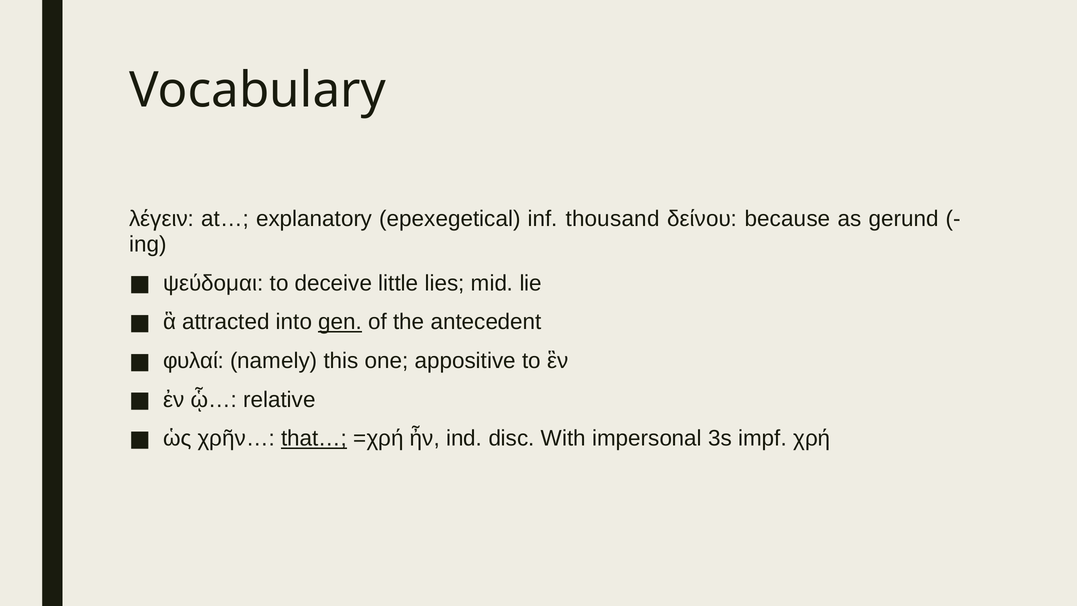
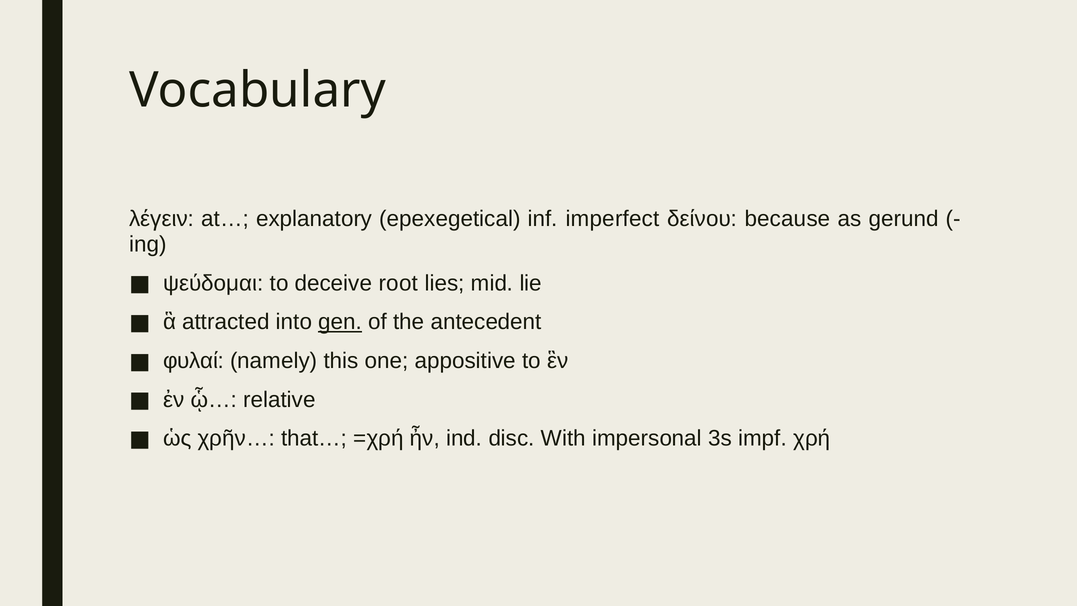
thousand: thousand -> imperfect
little: little -> root
that… underline: present -> none
